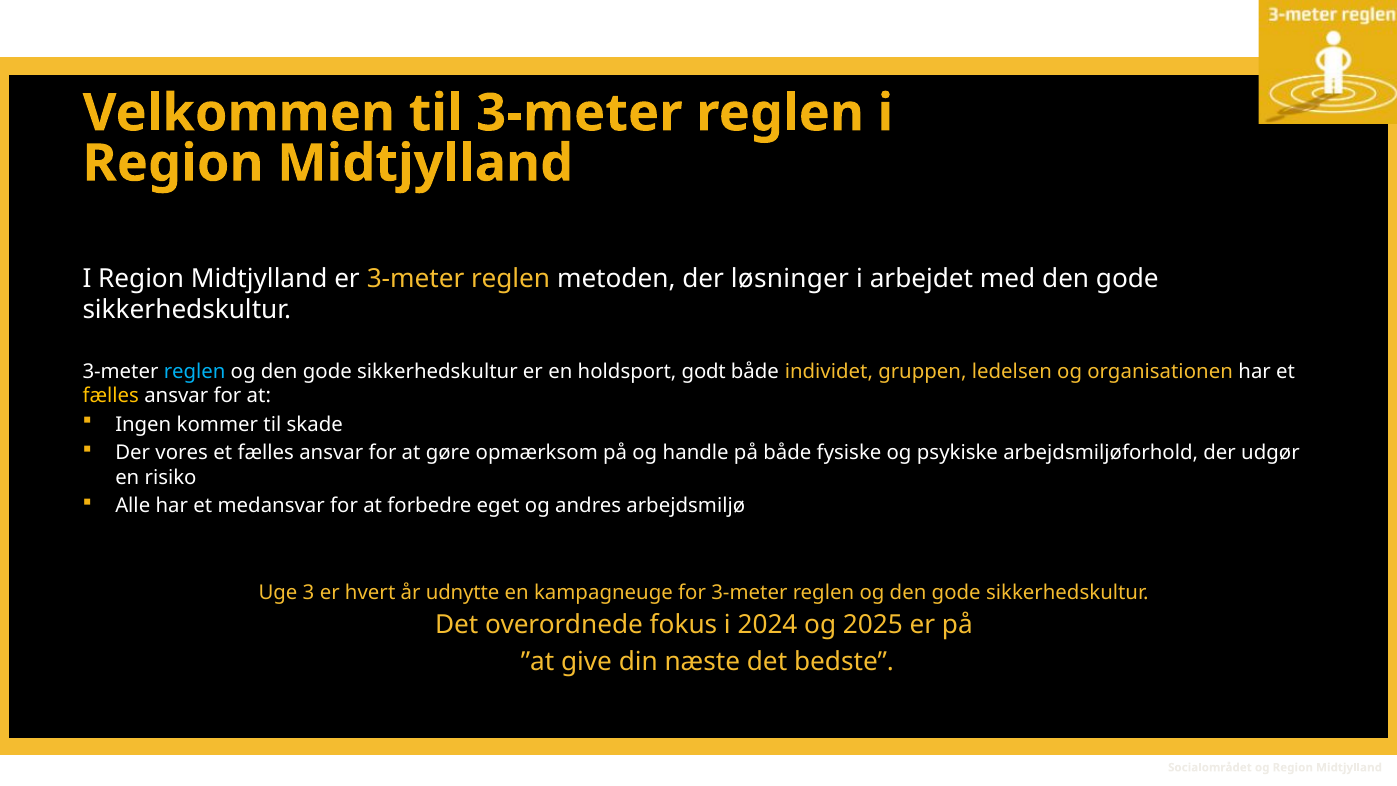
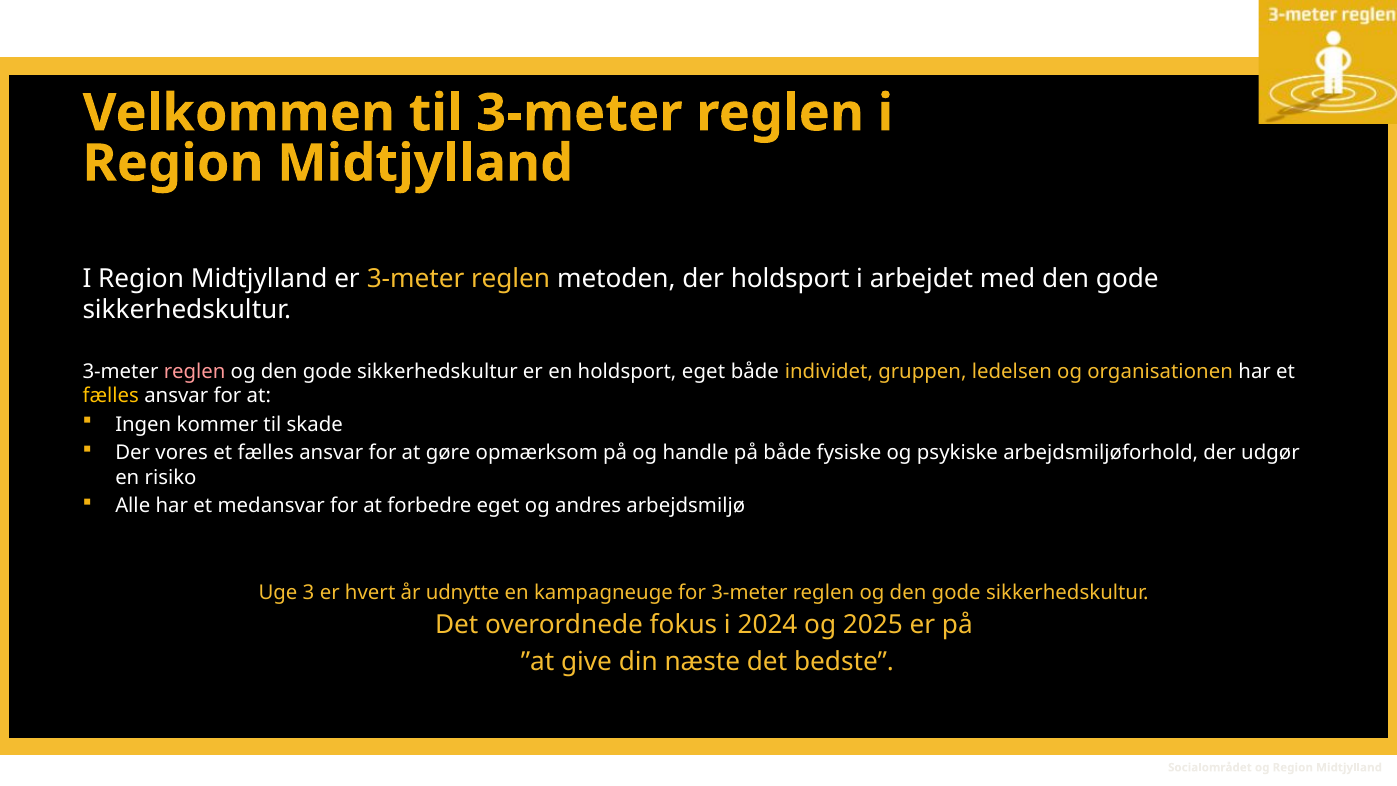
der løsninger: løsninger -> holdsport
reglen at (195, 371) colour: light blue -> pink
holdsport godt: godt -> eget
